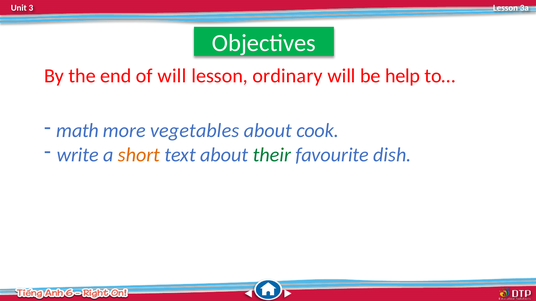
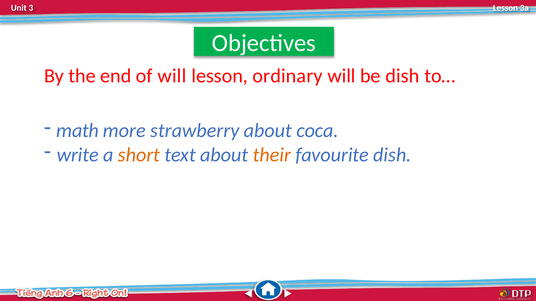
be help: help -> dish
vegetables: vegetables -> strawberry
cook: cook -> coca
their colour: green -> orange
